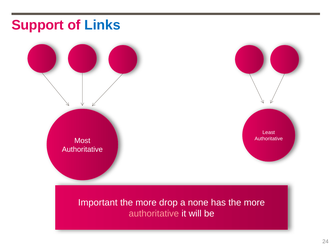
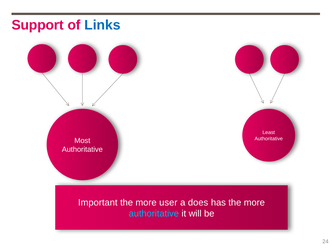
drop: drop -> user
none: none -> does
authoritative at (154, 214) colour: pink -> light blue
